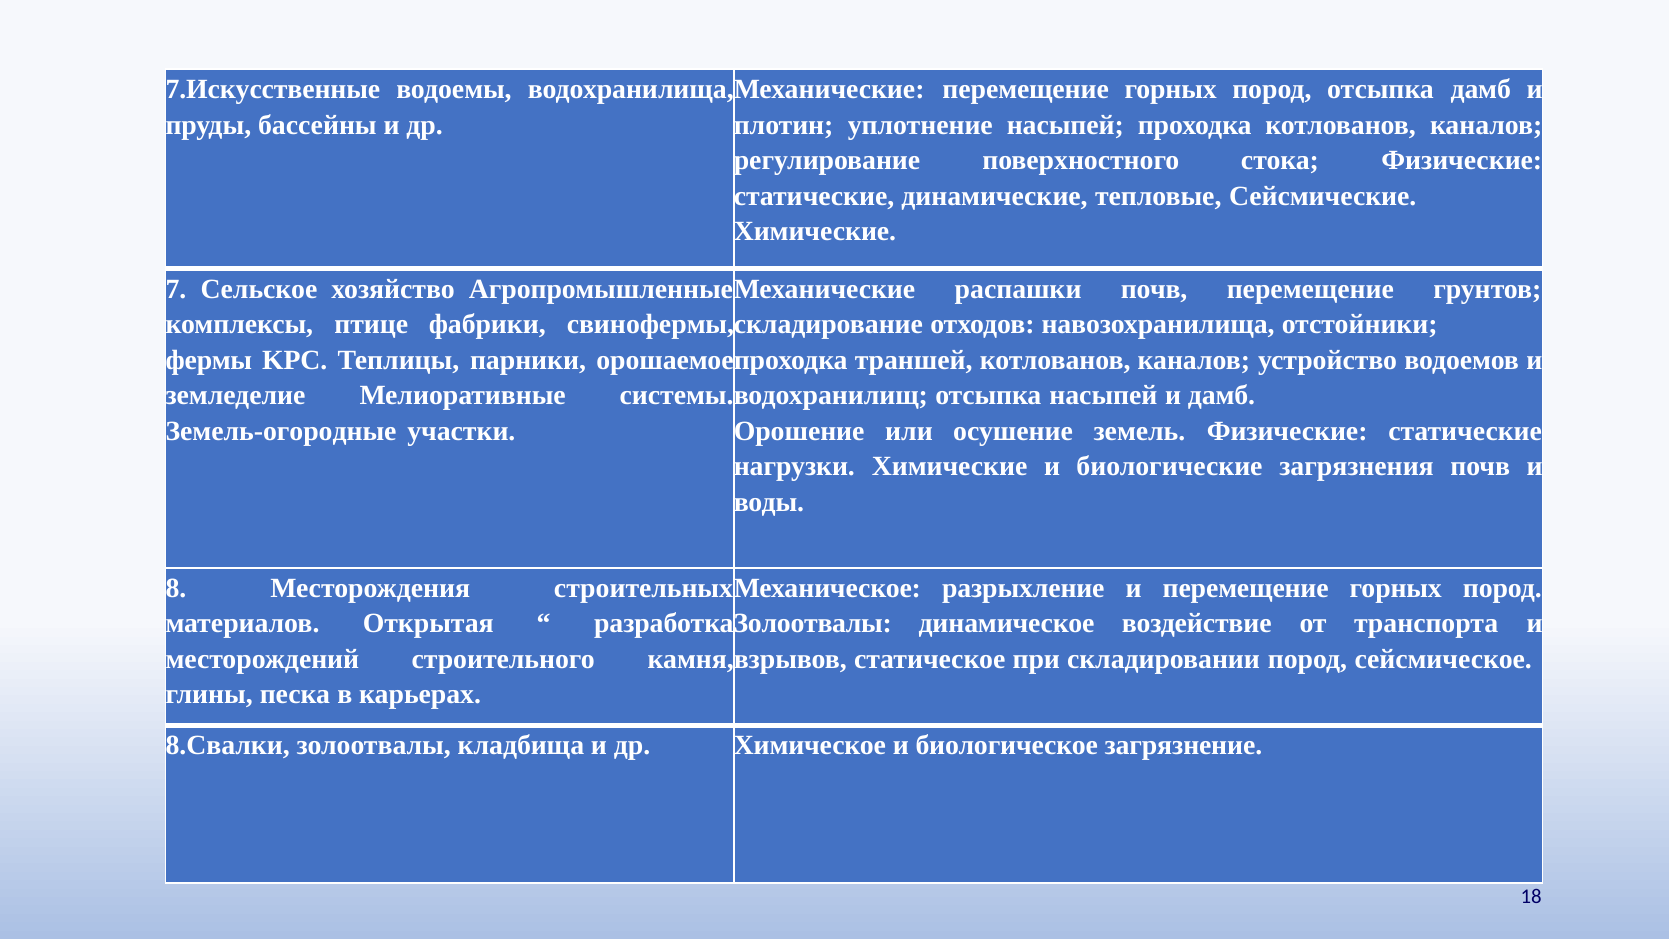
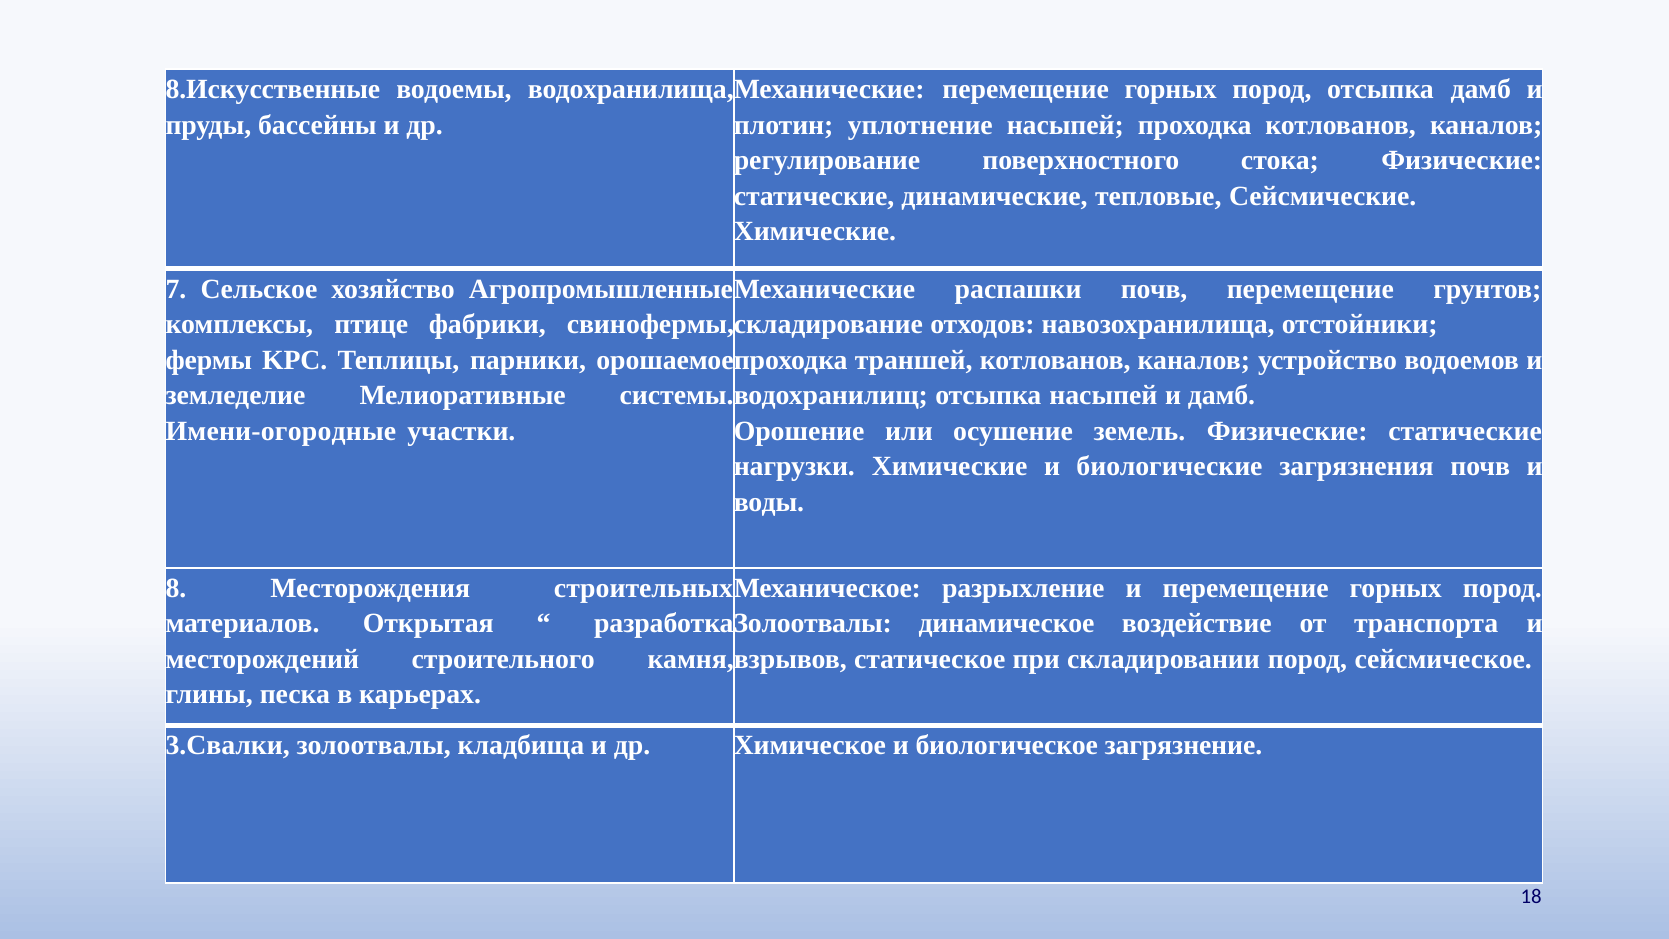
7.Искусственные: 7.Искусственные -> 8.Искусственные
Земель-огородные: Земель-огородные -> Имени-огородные
8.Свалки: 8.Свалки -> 3.Свалки
